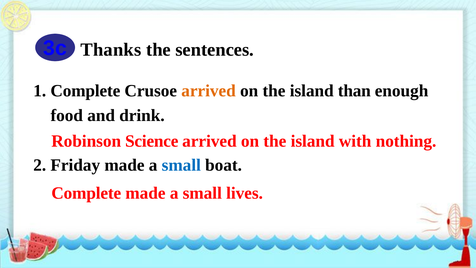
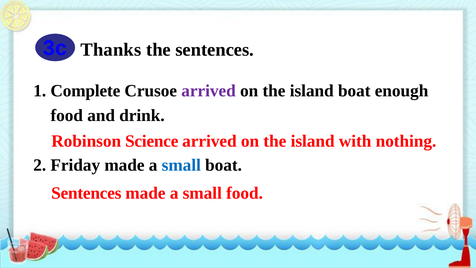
arrived at (209, 91) colour: orange -> purple
island than: than -> boat
Complete at (86, 193): Complete -> Sentences
small lives: lives -> food
